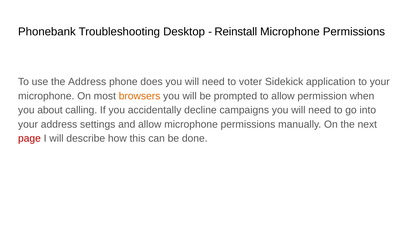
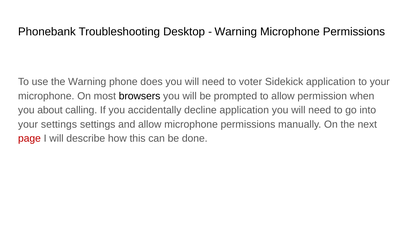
Reinstall at (236, 32): Reinstall -> Warning
the Address: Address -> Warning
browsers colour: orange -> black
decline campaigns: campaigns -> application
your address: address -> settings
